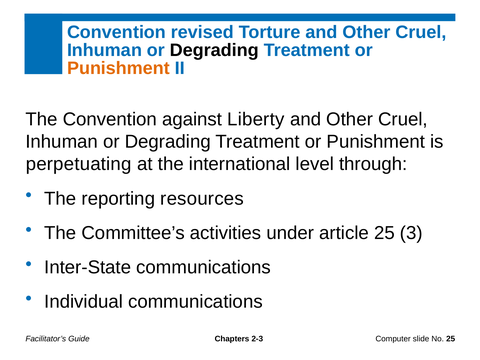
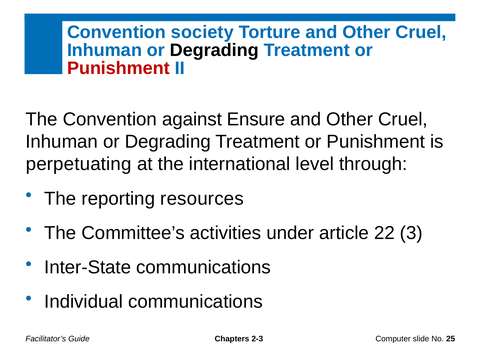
revised: revised -> society
Punishment at (119, 68) colour: orange -> red
Liberty: Liberty -> Ensure
article 25: 25 -> 22
